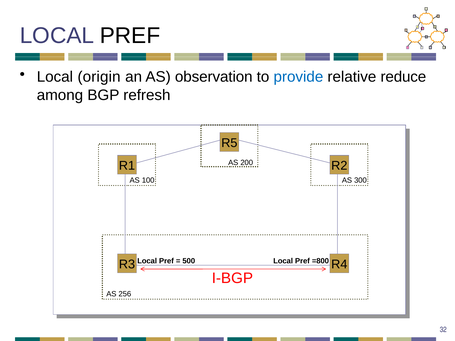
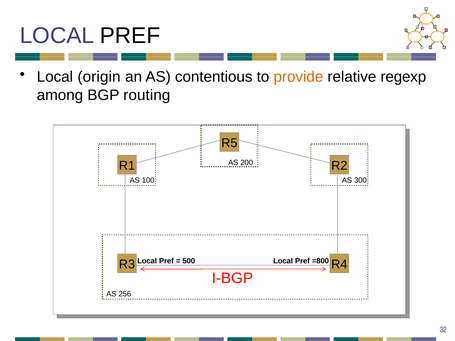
observation: observation -> contentious
provide colour: blue -> orange
reduce: reduce -> regexp
refresh: refresh -> routing
